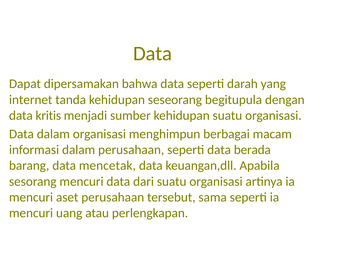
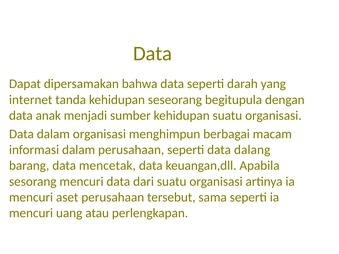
kritis: kritis -> anak
berada: berada -> dalang
